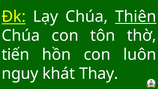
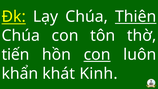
con at (97, 55) underline: none -> present
nguy: nguy -> khẩn
Thay: Thay -> Kinh
